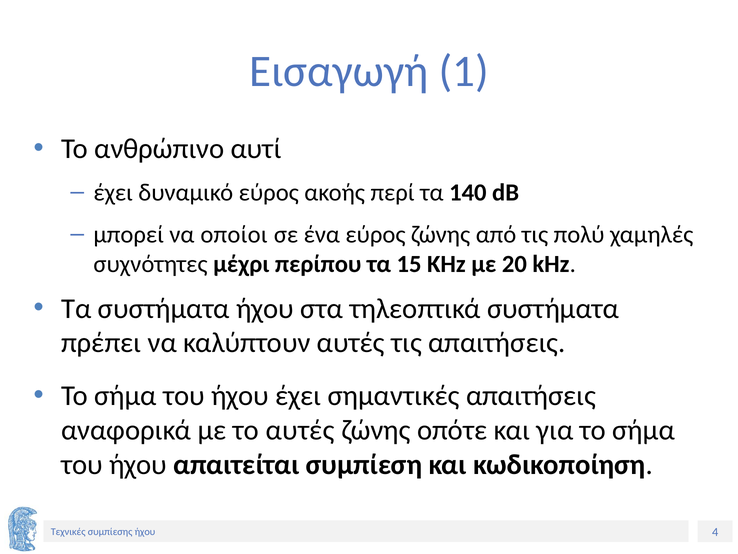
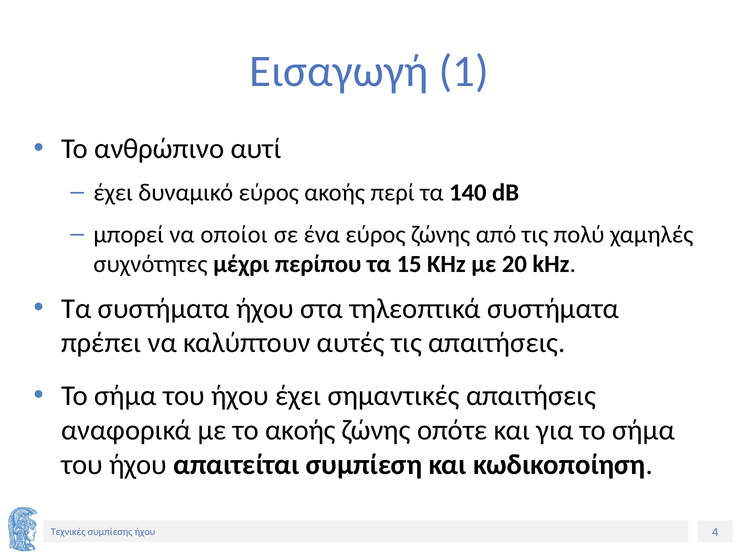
το αυτές: αυτές -> ακοής
